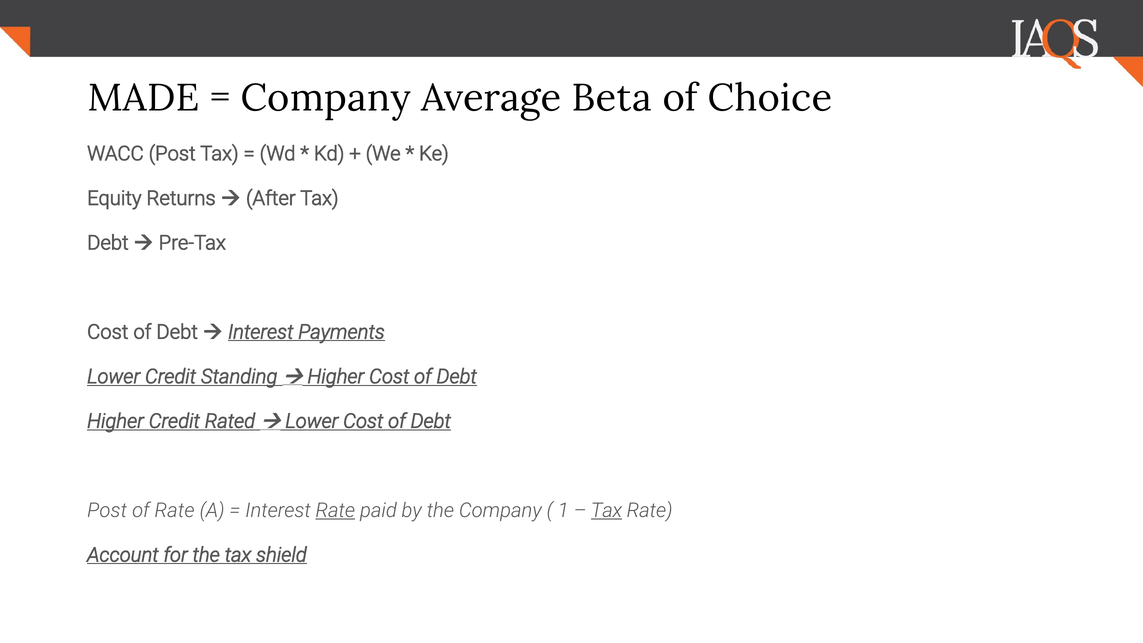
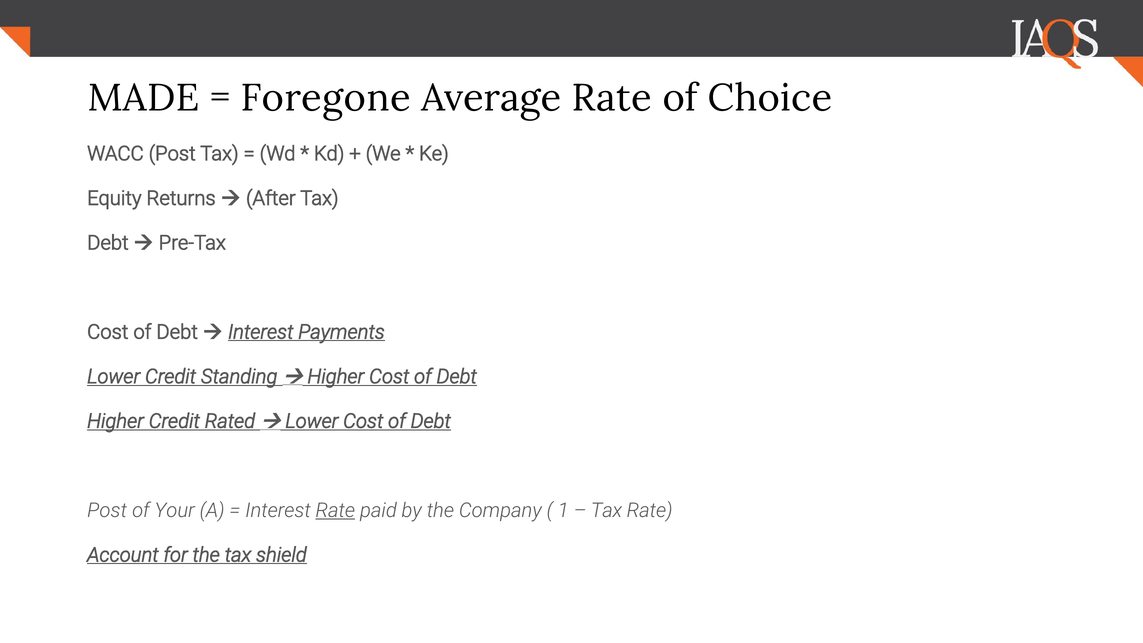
Company at (326, 98): Company -> Foregone
Average Beta: Beta -> Rate
of Rate: Rate -> Your
Tax at (606, 510) underline: present -> none
